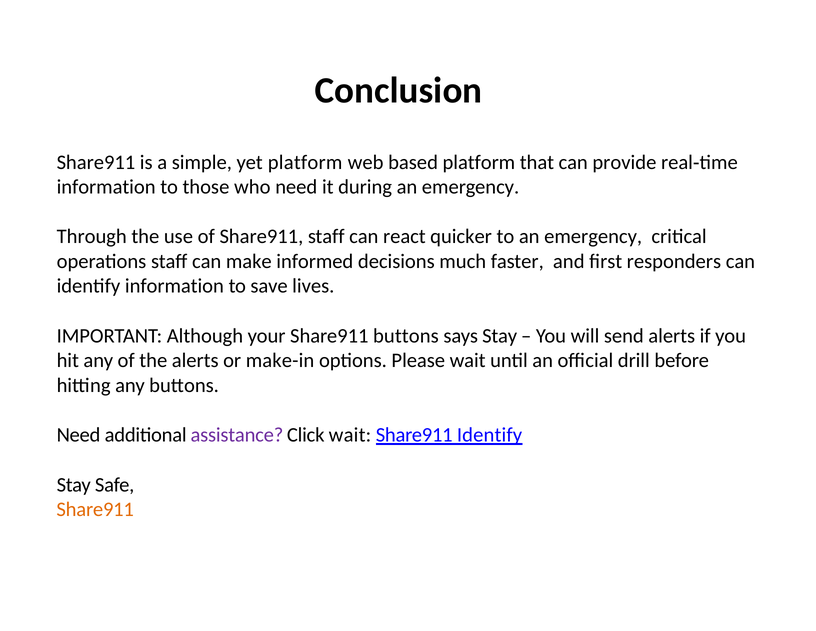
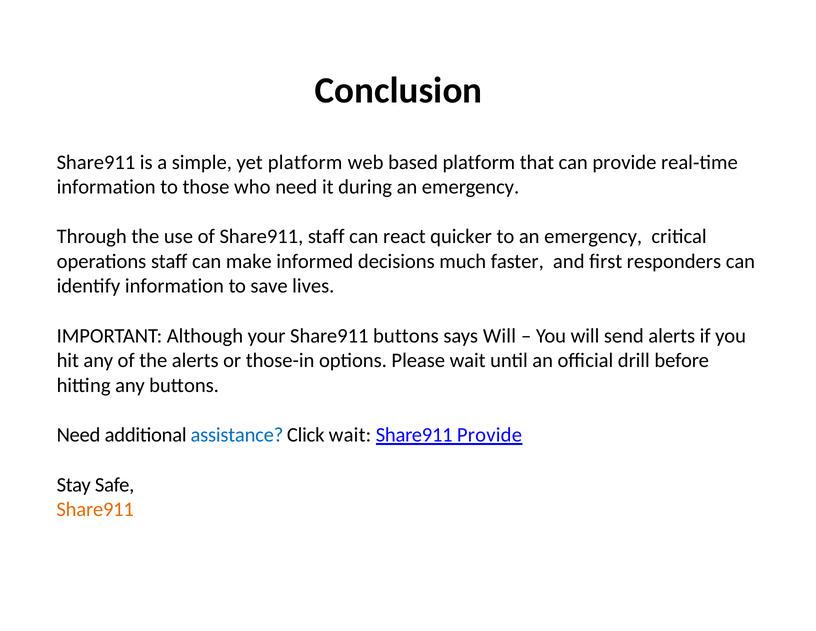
says Stay: Stay -> Will
make-in: make-in -> those-in
assistance colour: purple -> blue
Share911 Identify: Identify -> Provide
